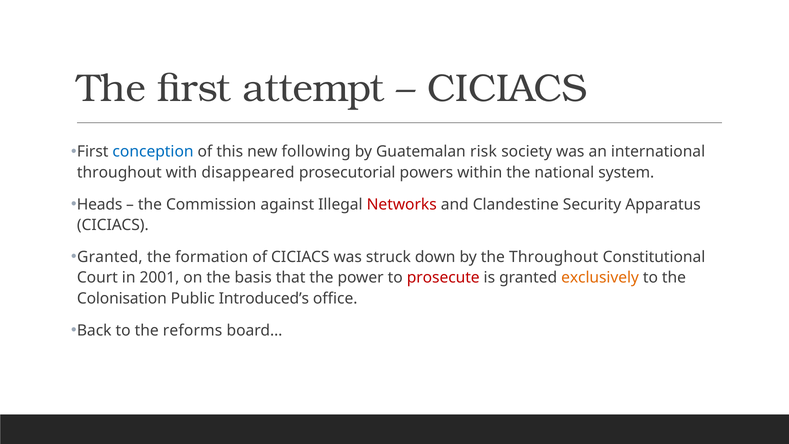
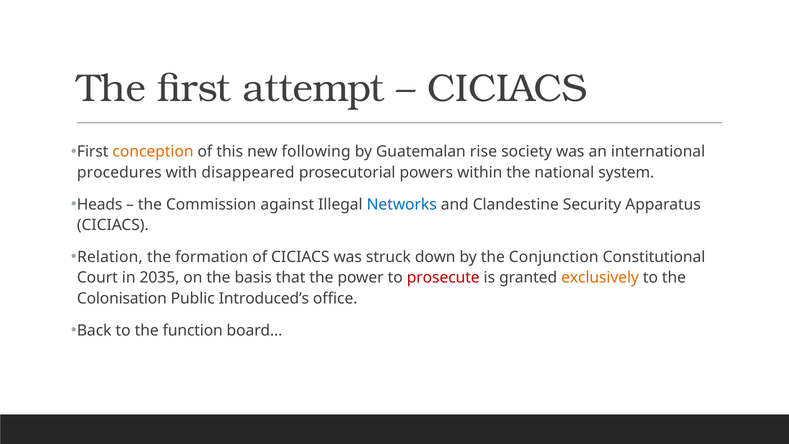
conception colour: blue -> orange
risk: risk -> rise
throughout at (119, 172): throughout -> procedures
Networks colour: red -> blue
Granted at (110, 257): Granted -> Relation
the Throughout: Throughout -> Conjunction
2001: 2001 -> 2035
reforms: reforms -> function
